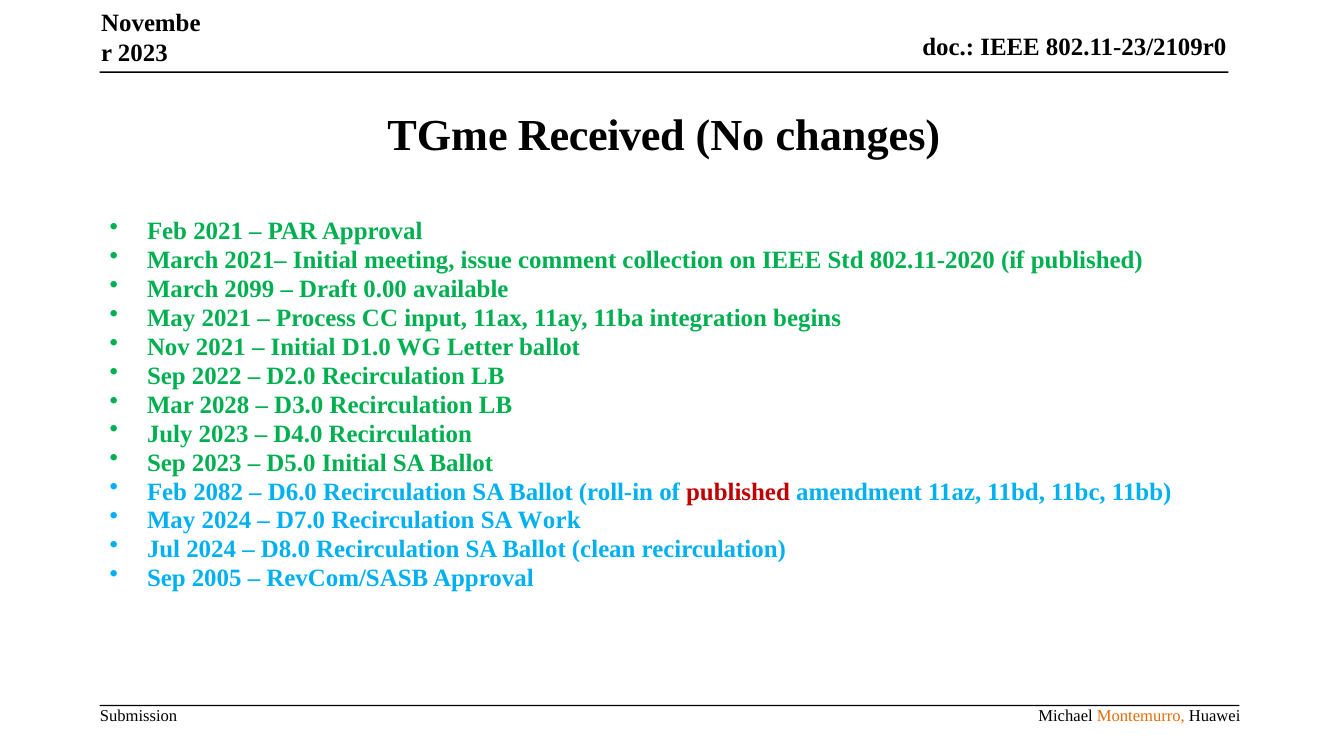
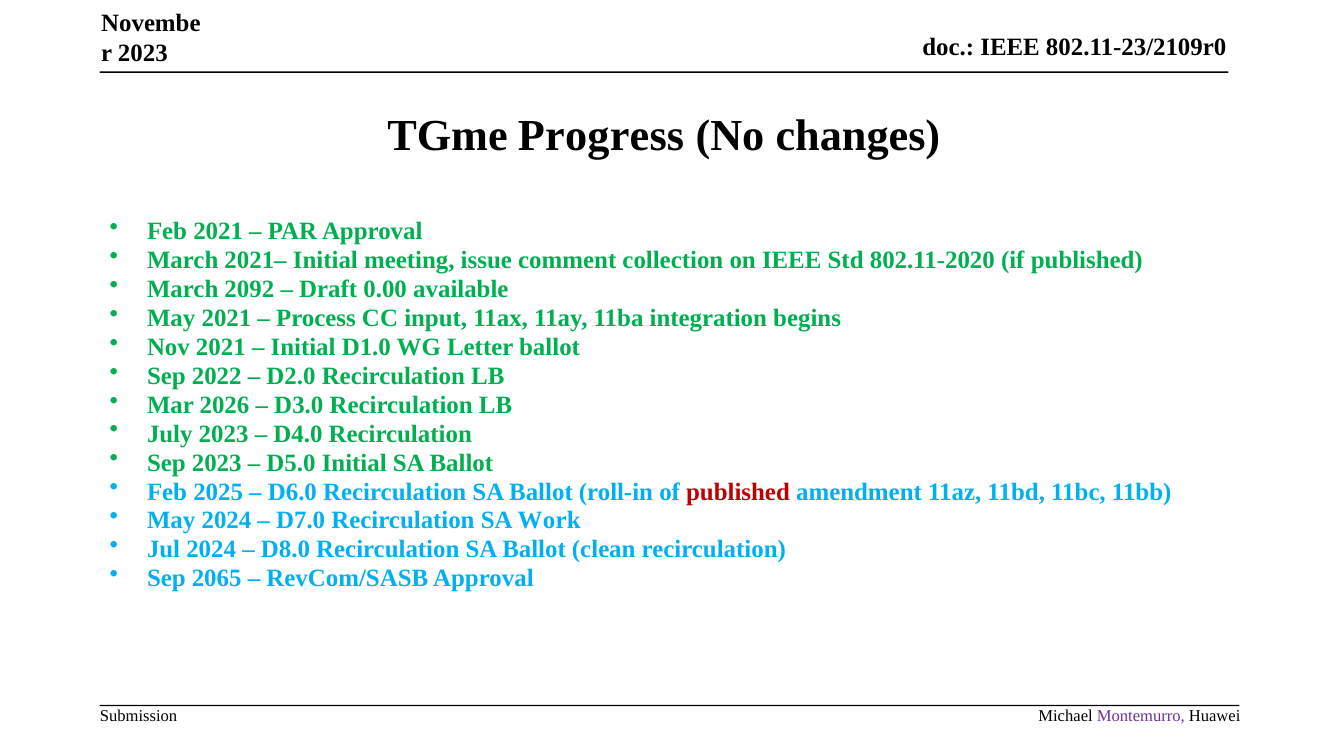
Received: Received -> Progress
2099: 2099 -> 2092
2028: 2028 -> 2026
2082: 2082 -> 2025
2005: 2005 -> 2065
Montemurro colour: orange -> purple
